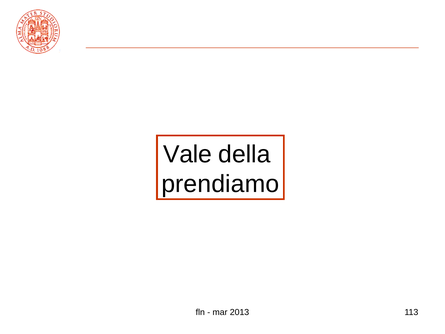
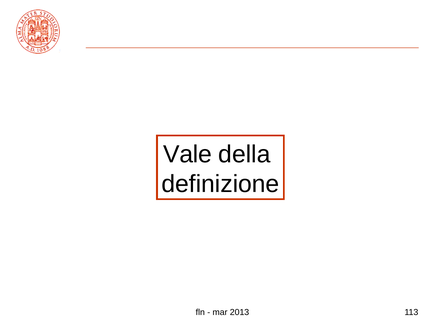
prendiamo: prendiamo -> definizione
